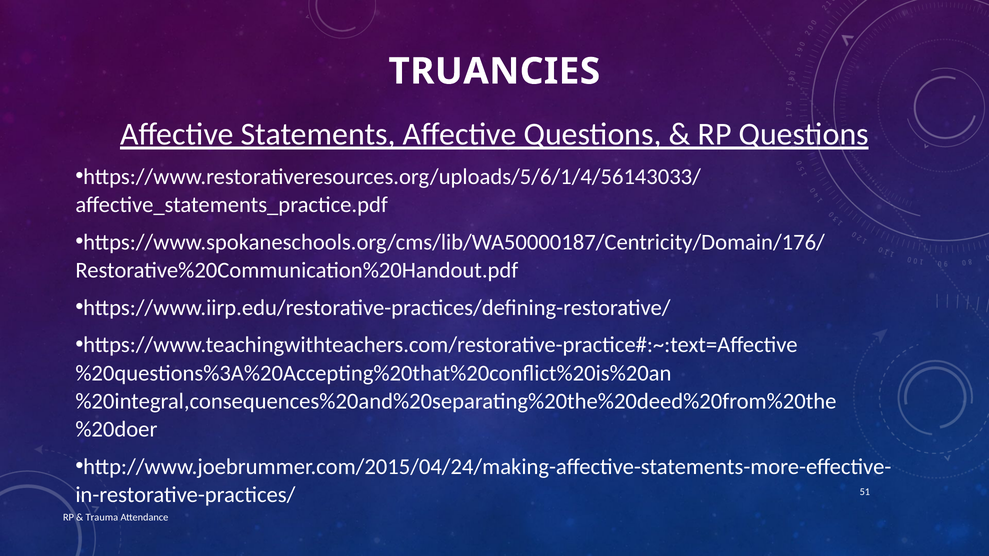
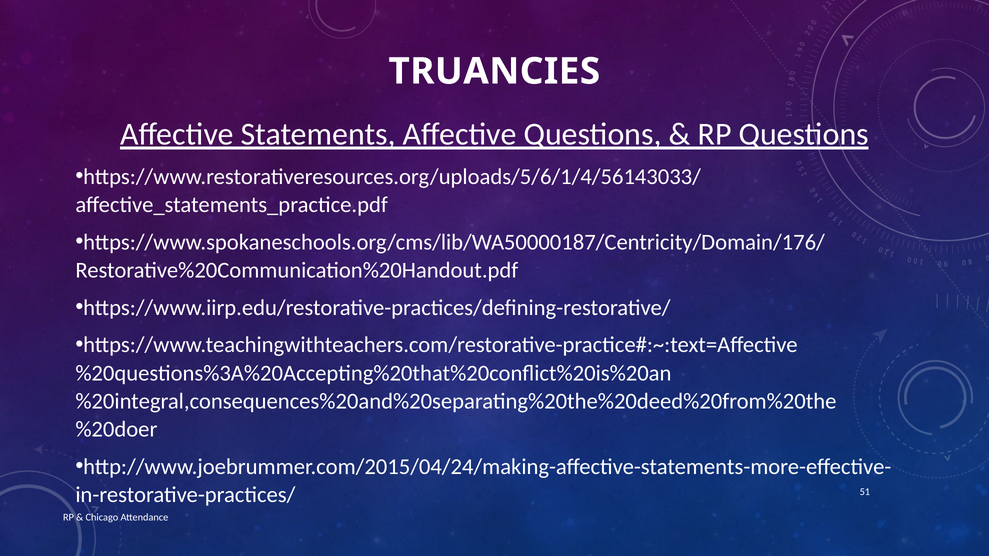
Trauma: Trauma -> Chicago
